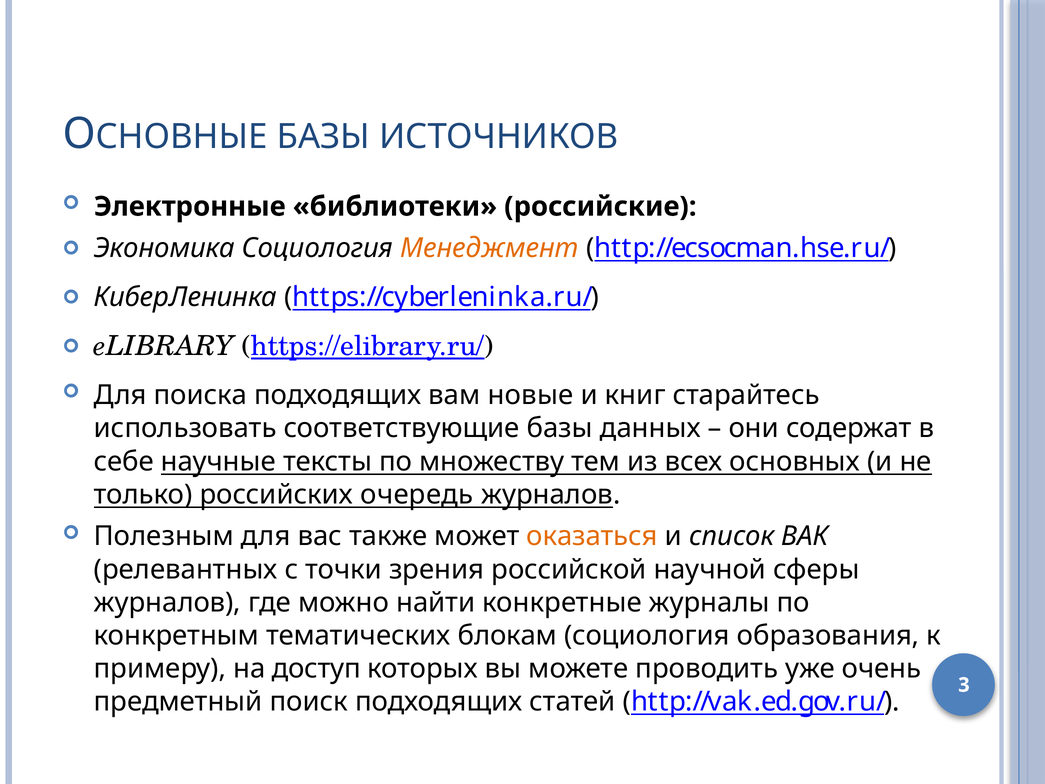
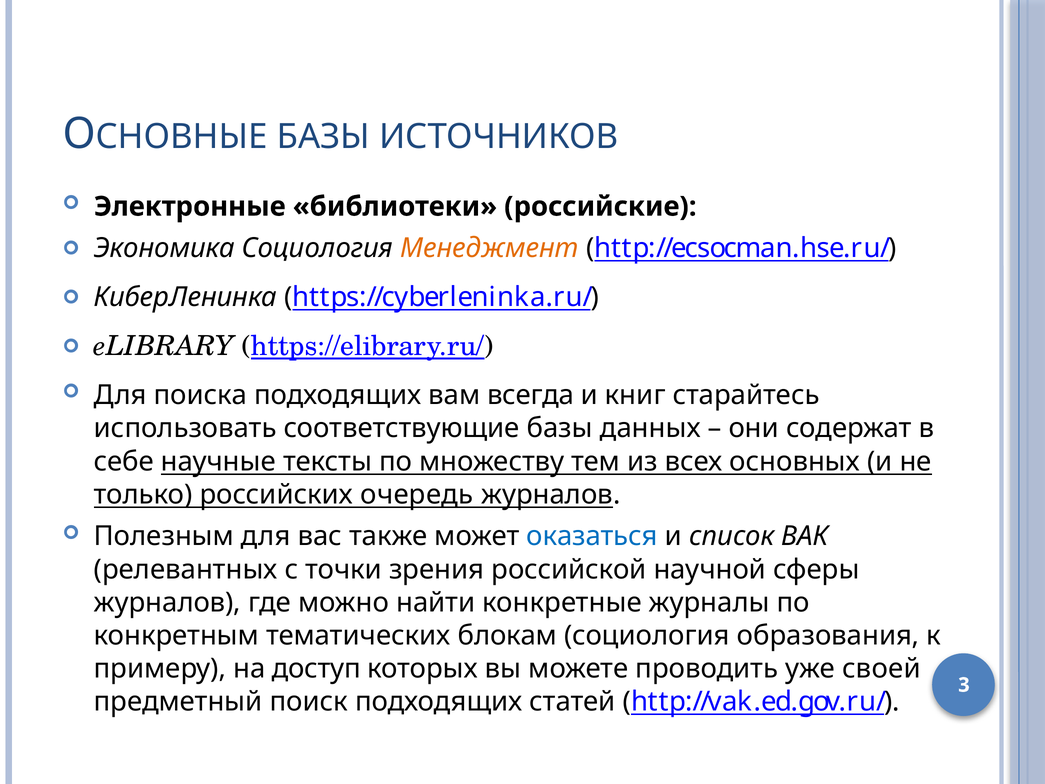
новые: новые -> всегда
оказаться colour: orange -> blue
очень: очень -> своей
